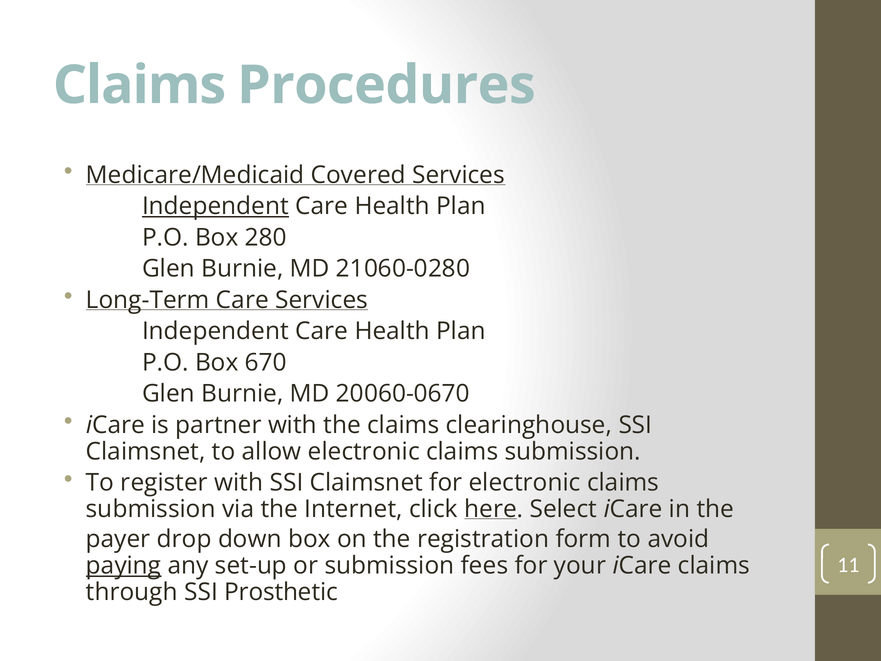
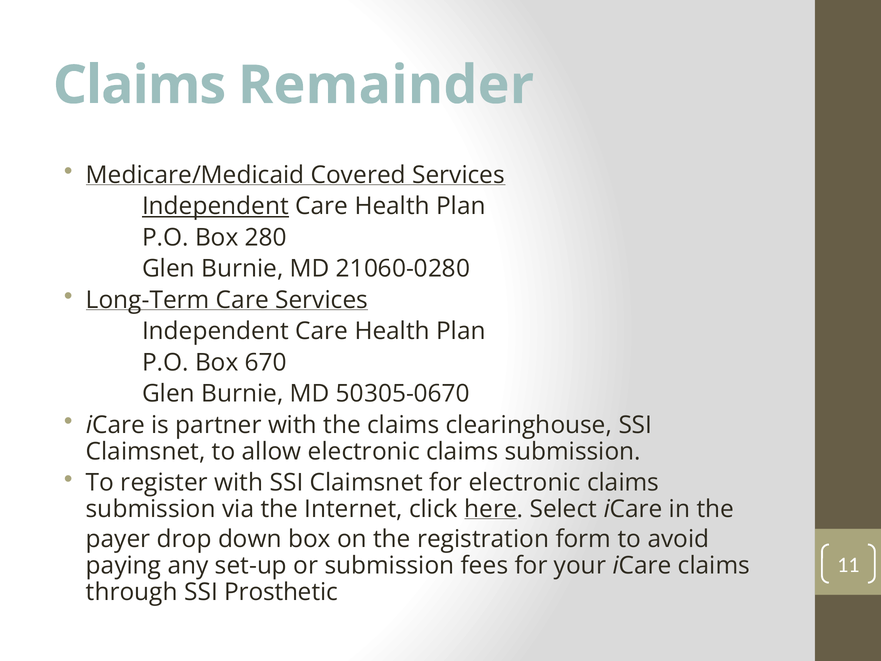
Procedures: Procedures -> Remainder
20060-0670: 20060-0670 -> 50305-0670
paying underline: present -> none
